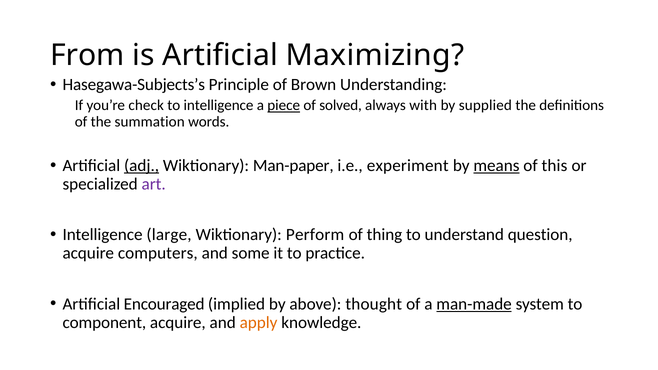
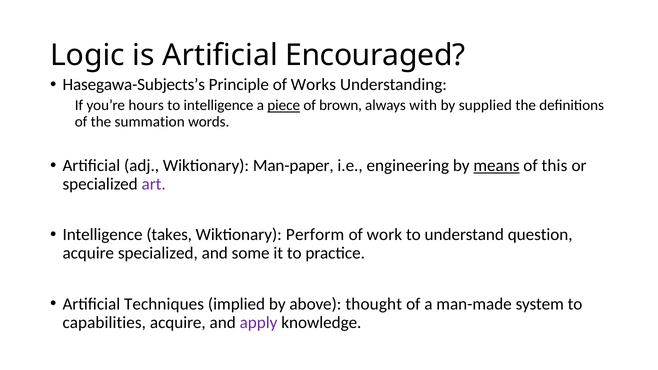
From: From -> Logic
Maximizing: Maximizing -> Encouraged
Brown: Brown -> Works
check: check -> hours
solved: solved -> brown
adj underline: present -> none
experiment: experiment -> engineering
large: large -> takes
thing: thing -> work
acquire computers: computers -> specialized
Encouraged: Encouraged -> Techniques
man-made underline: present -> none
component: component -> capabilities
apply colour: orange -> purple
